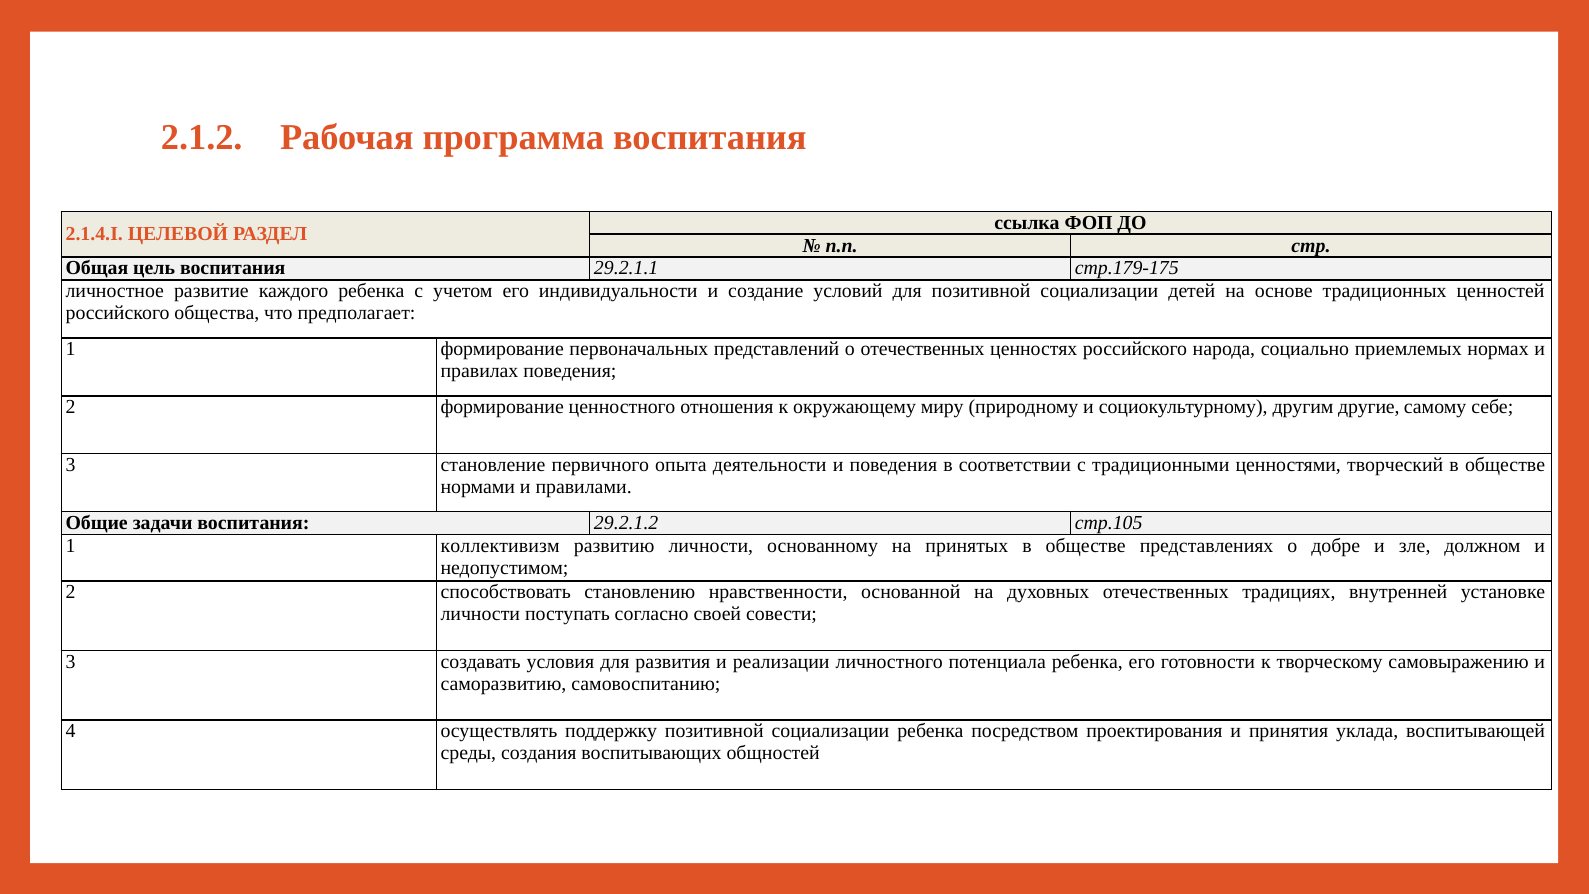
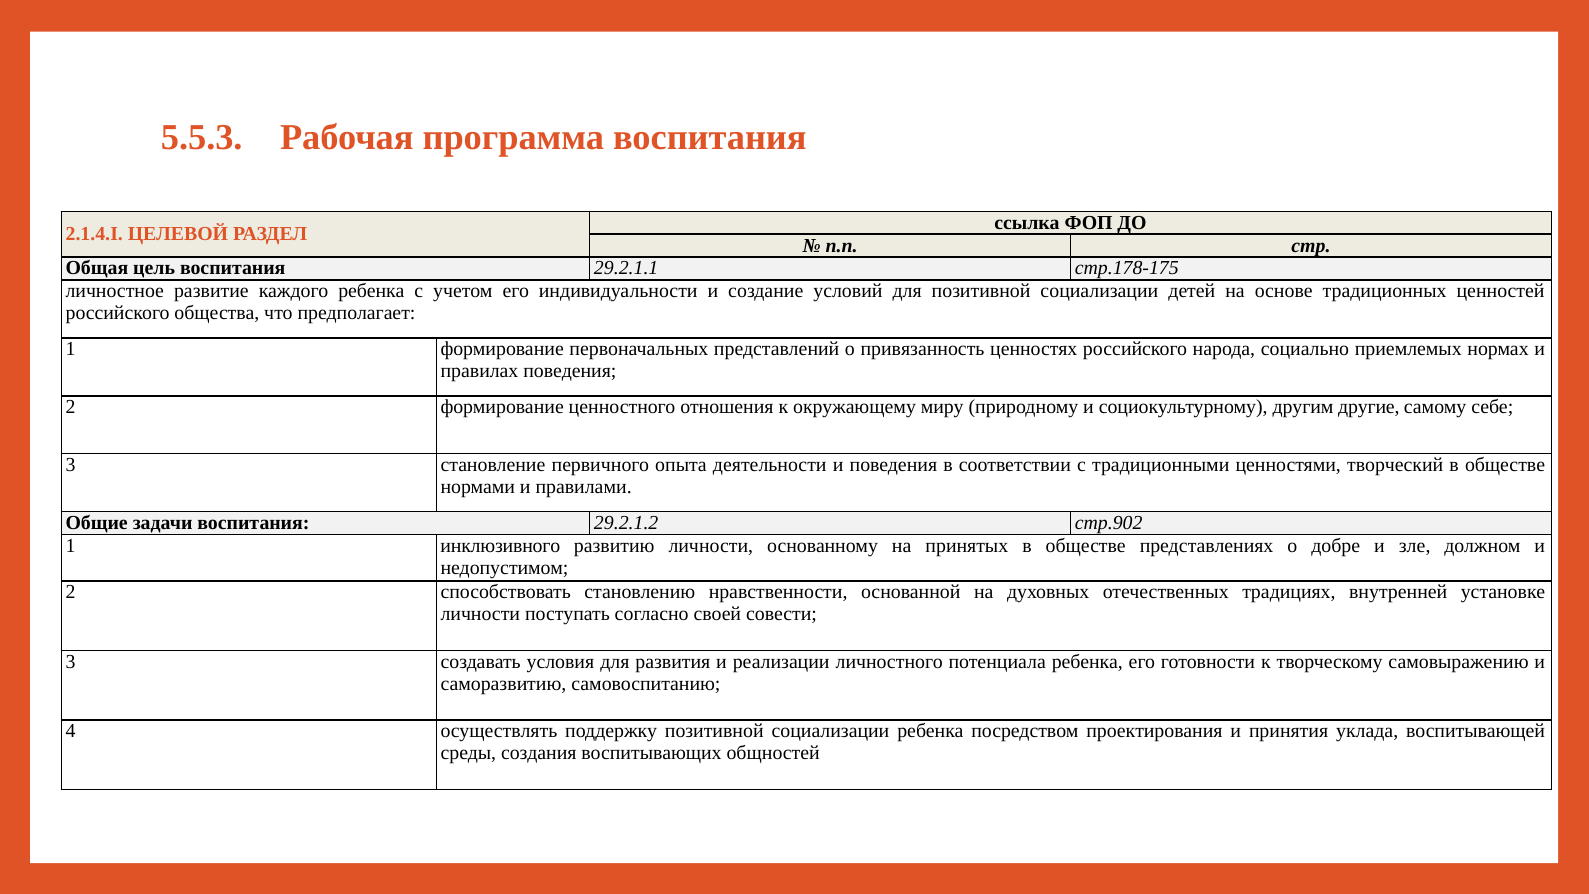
2.1.2: 2.1.2 -> 5.5.3
стр.179-175: стр.179-175 -> стр.178-175
о отечественных: отечественных -> привязанность
стр.105: стр.105 -> стр.902
коллективизм: коллективизм -> инклюзивного
